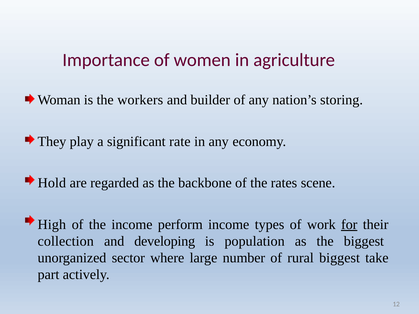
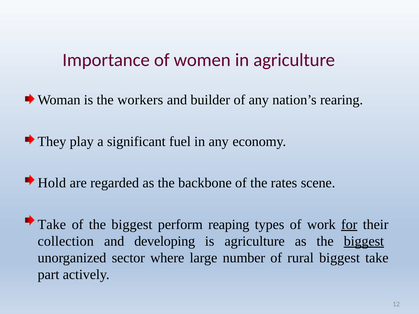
storing: storing -> rearing
rate: rate -> fuel
High at (52, 225): High -> Take
of the income: income -> biggest
perform income: income -> reaping
is population: population -> agriculture
biggest at (364, 241) underline: none -> present
